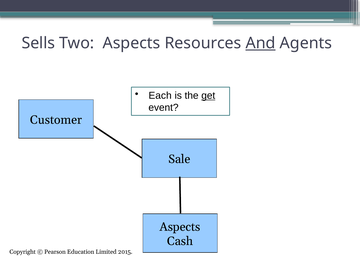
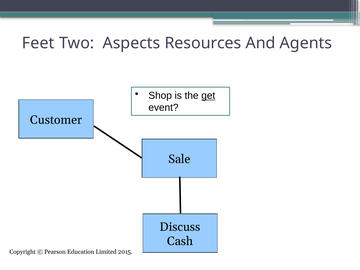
Sells: Sells -> Feet
And underline: present -> none
Each: Each -> Shop
Aspects at (180, 227): Aspects -> Discuss
